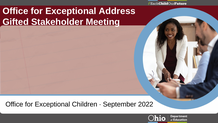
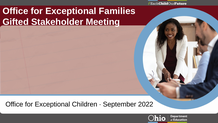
Address: Address -> Families
